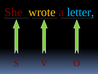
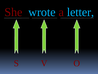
wrote colour: yellow -> light blue
